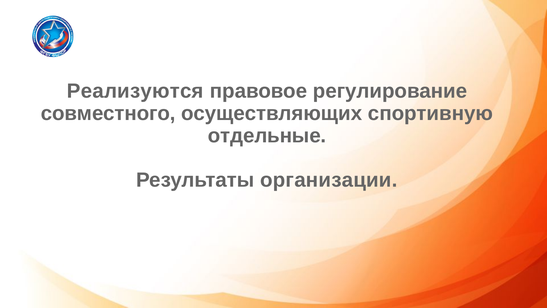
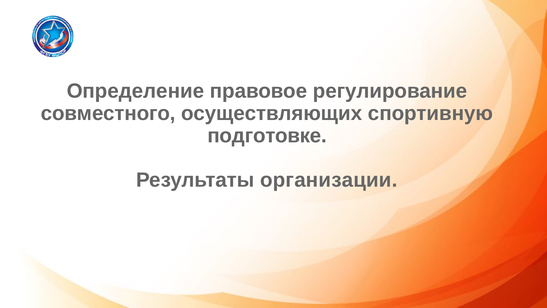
Реализуются: Реализуются -> Определение
отдельные: отдельные -> подготовке
